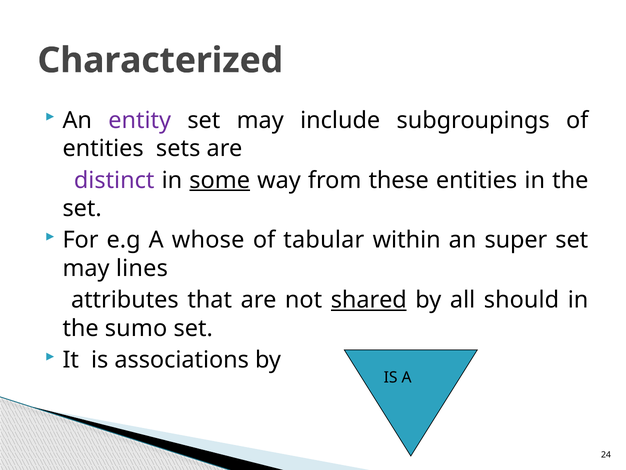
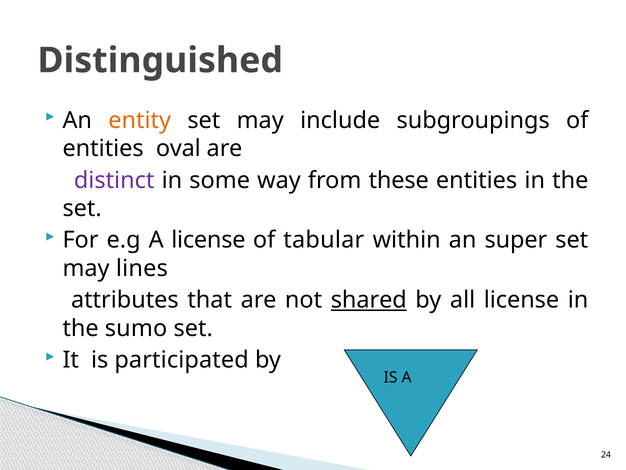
Characterized: Characterized -> Distinguished
entity colour: purple -> orange
sets: sets -> oval
some underline: present -> none
A whose: whose -> license
all should: should -> license
associations: associations -> participated
